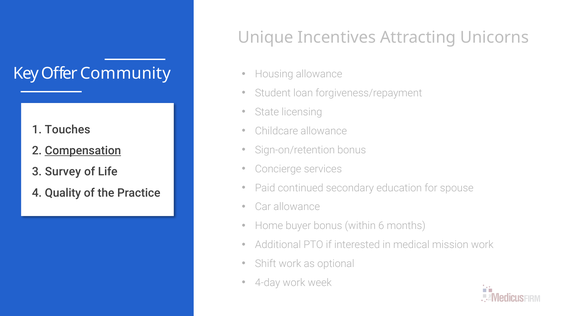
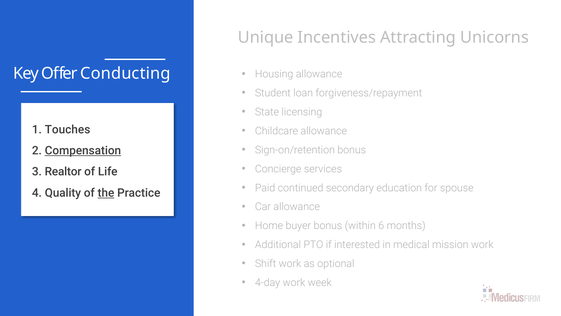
Community: Community -> Conducting
Survey: Survey -> Realtor
the underline: none -> present
